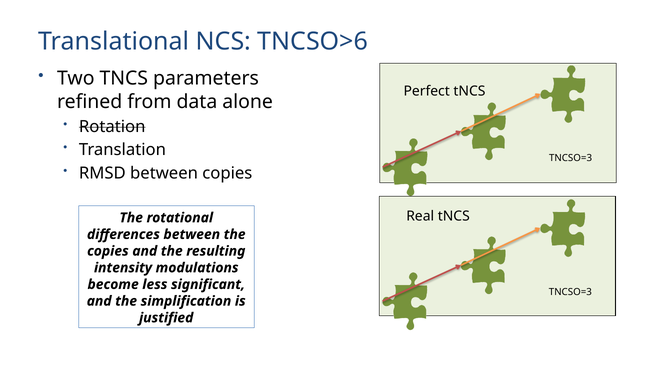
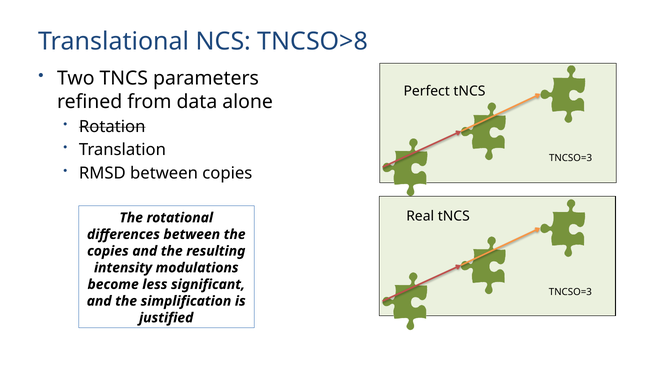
TNCSO>6: TNCSO>6 -> TNCSO>8
